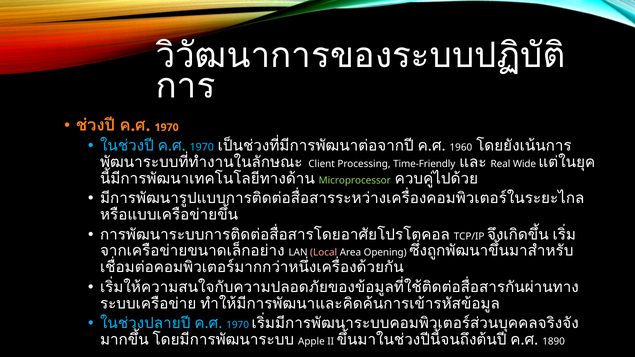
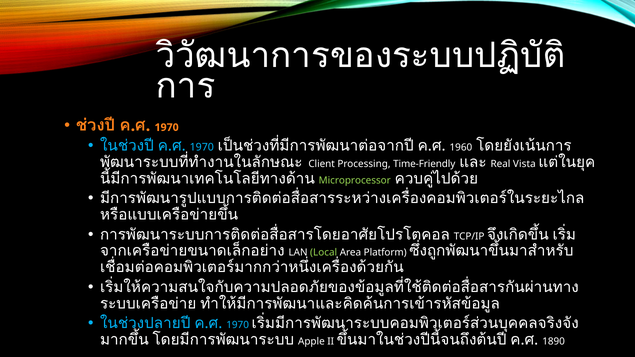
Wide: Wide -> Vista
Local colour: pink -> light green
Opening: Opening -> Platform
